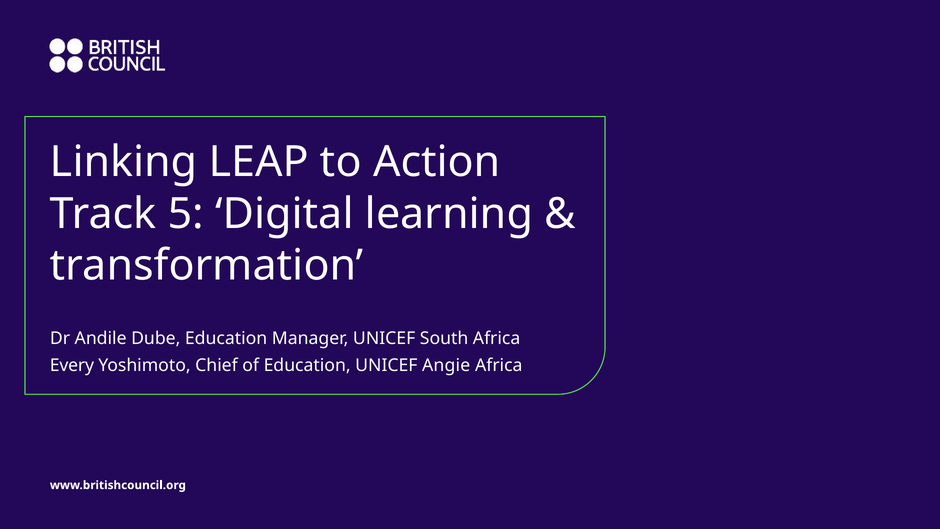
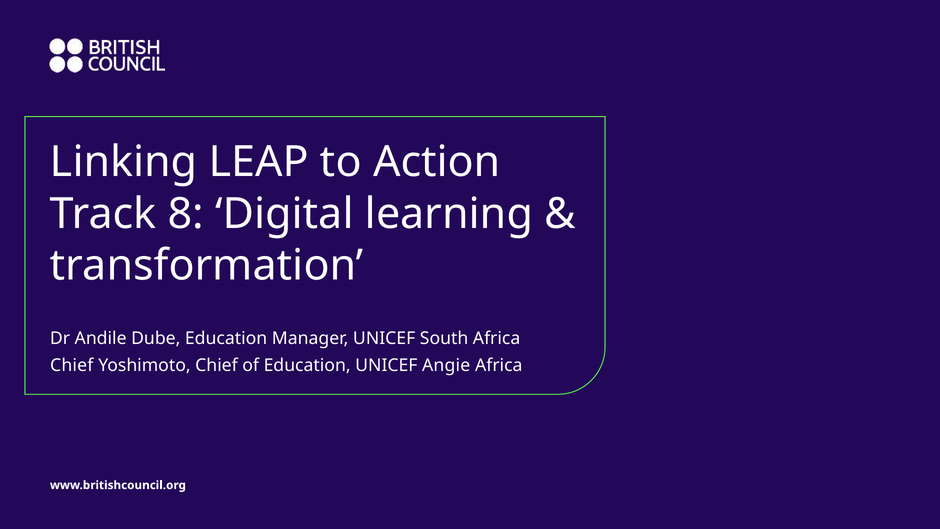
5: 5 -> 8
Every at (72, 365): Every -> Chief
